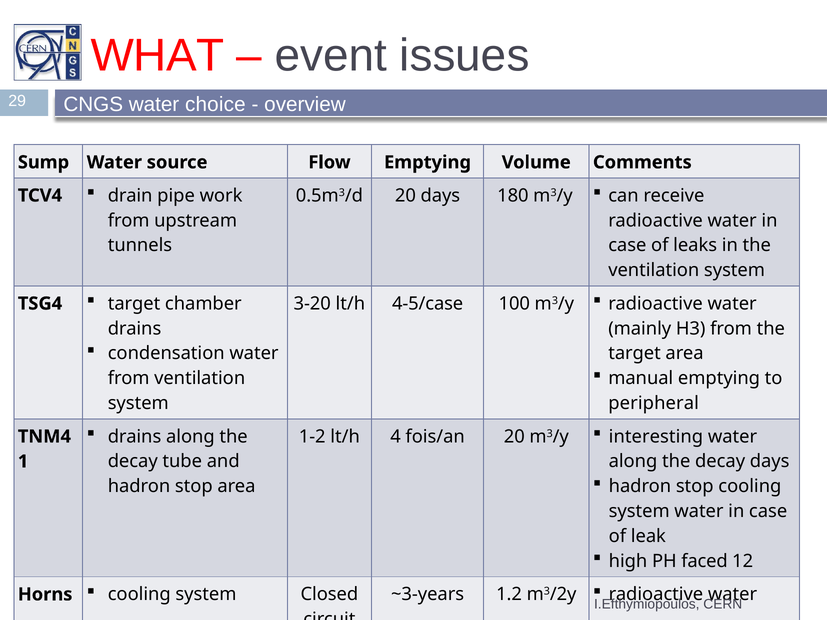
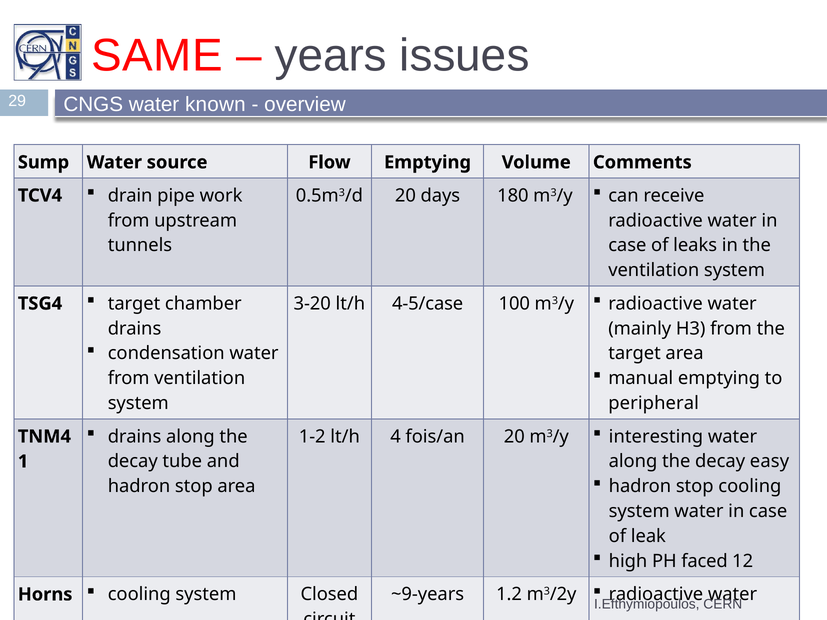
WHAT: WHAT -> SAME
event: event -> years
choice: choice -> known
decay days: days -> easy
~3-years: ~3-years -> ~9-years
